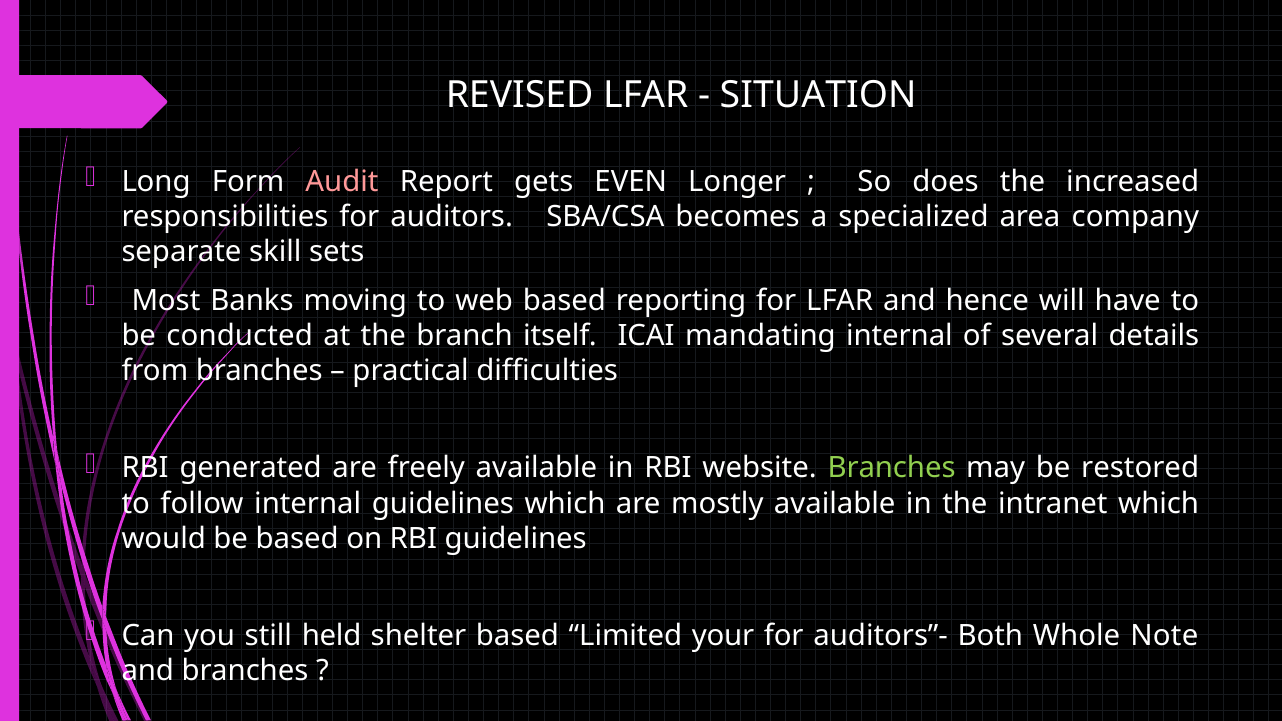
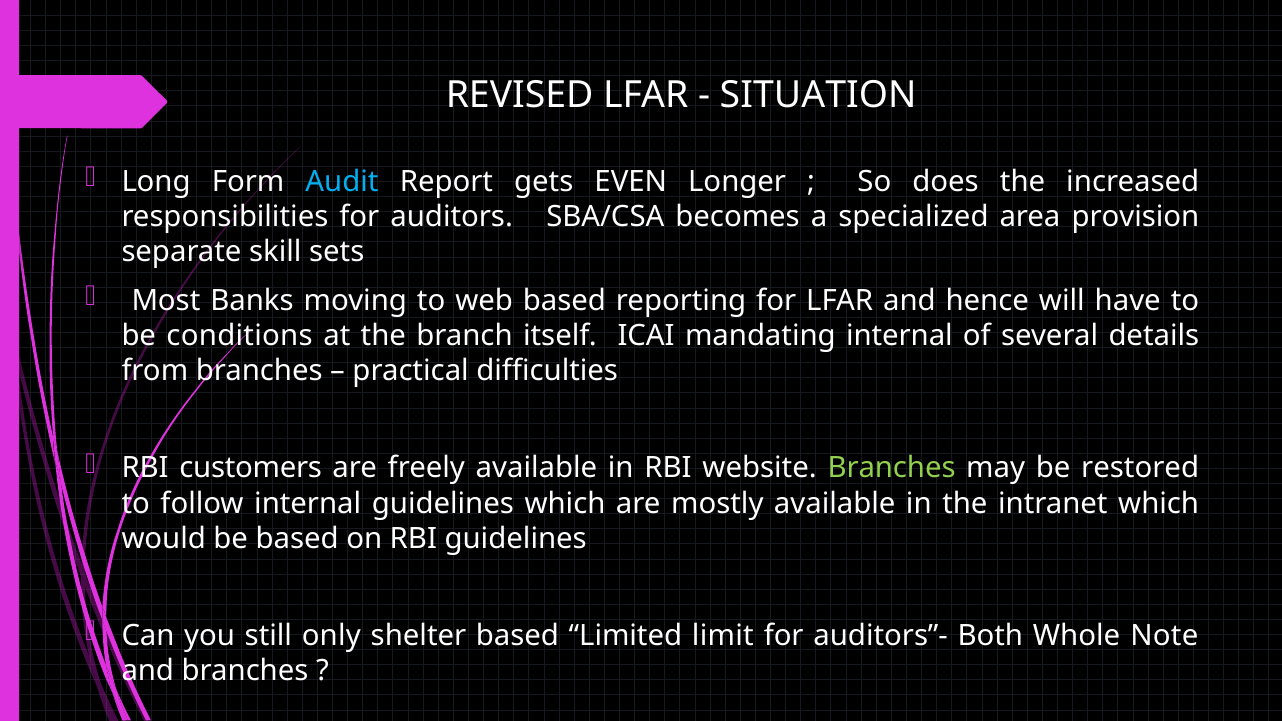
Audit colour: pink -> light blue
company: company -> provision
conducted: conducted -> conditions
generated: generated -> customers
held: held -> only
your: your -> limit
